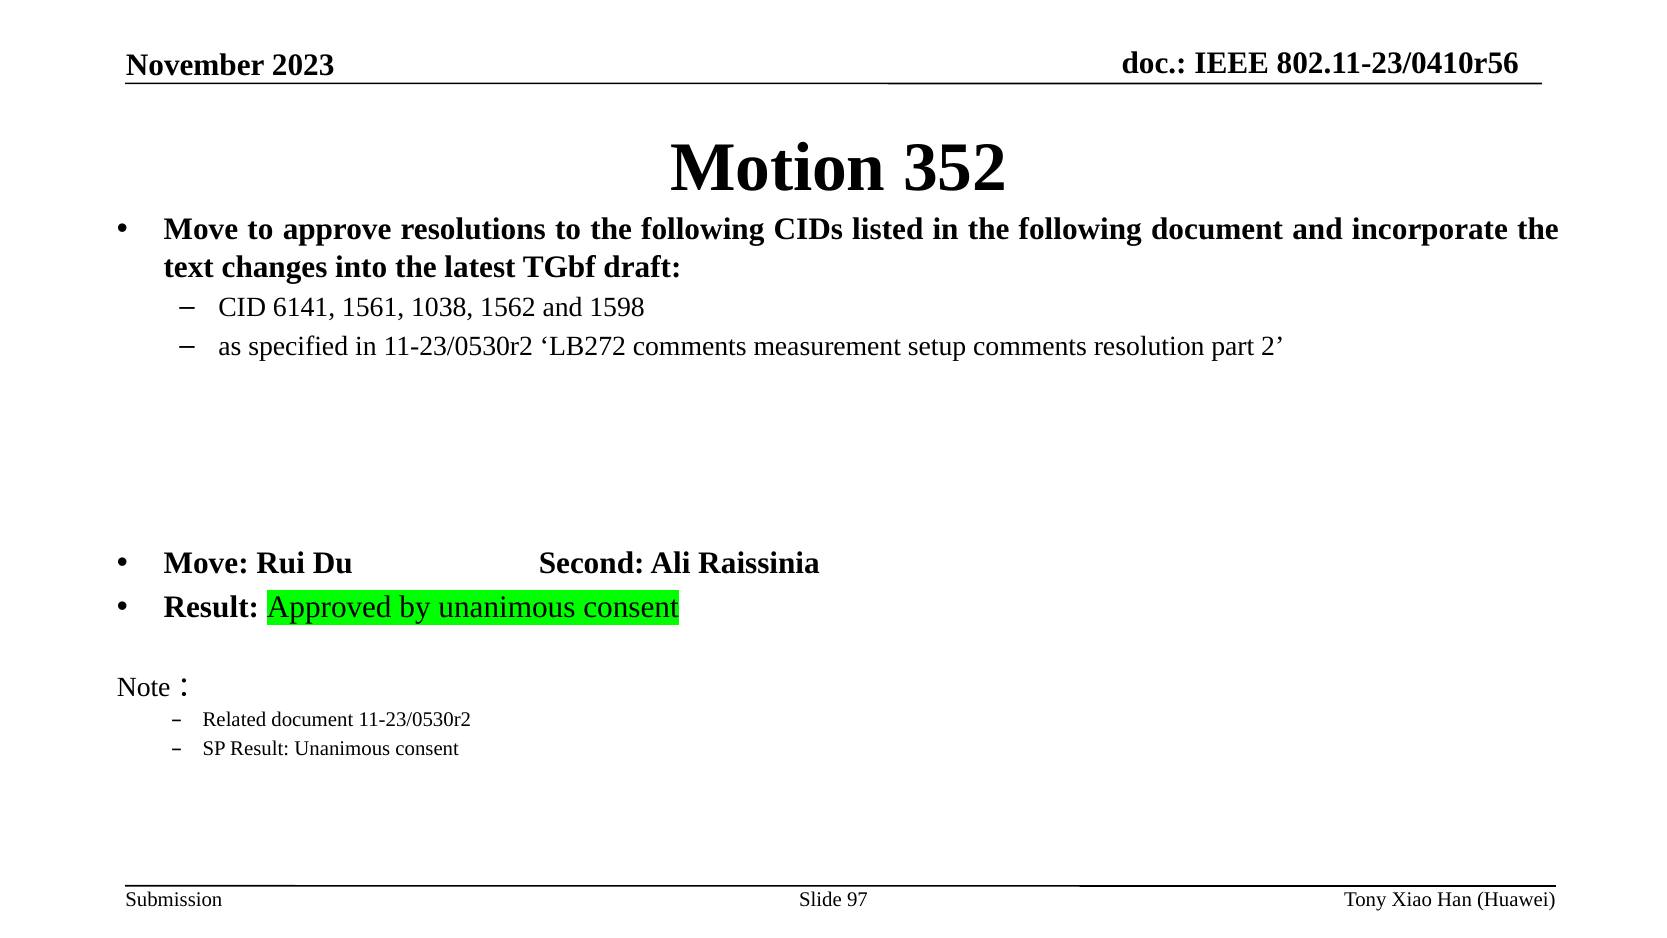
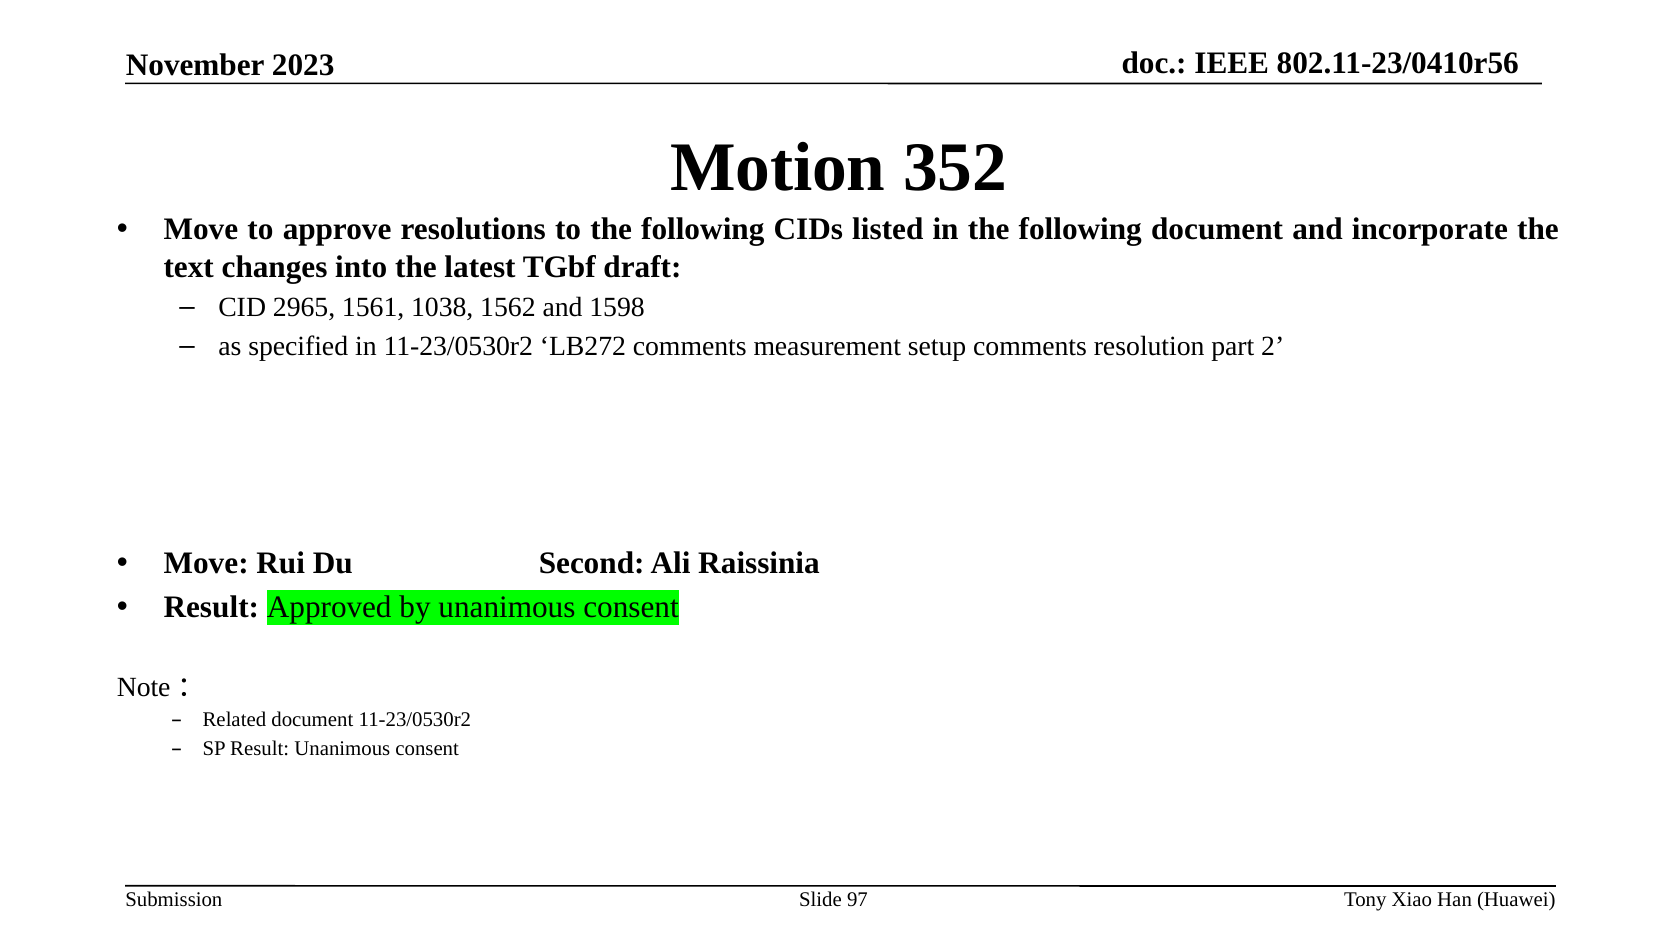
6141: 6141 -> 2965
